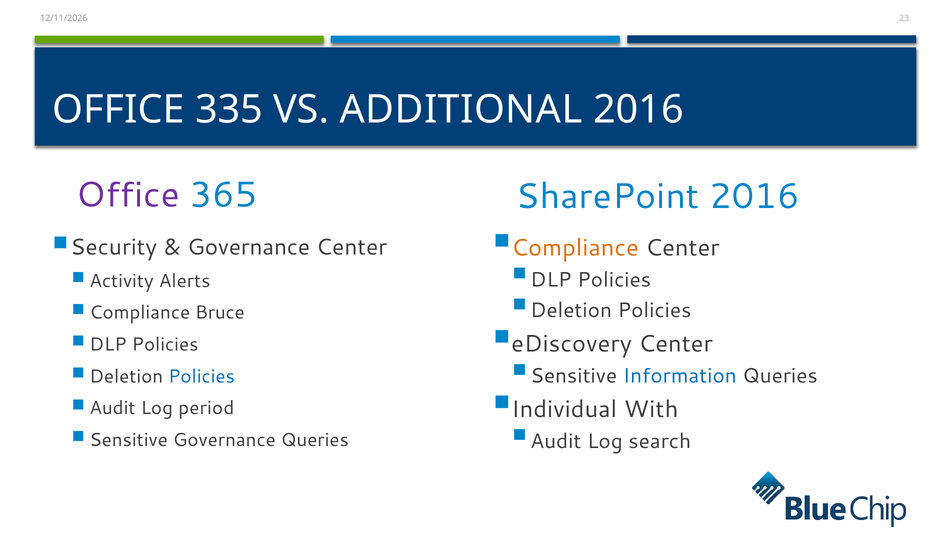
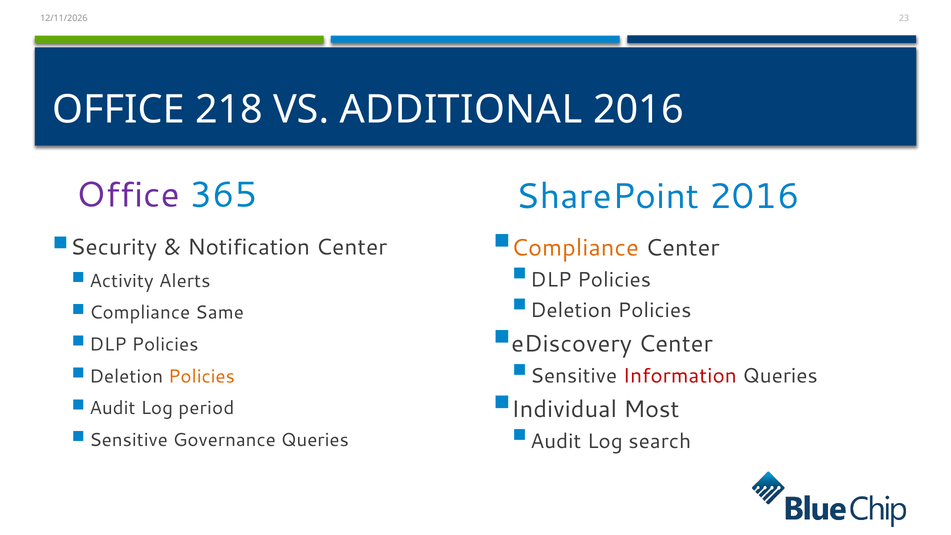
335: 335 -> 218
Governance at (249, 247): Governance -> Notification
Bruce: Bruce -> Same
Information colour: blue -> red
Policies at (202, 376) colour: blue -> orange
With: With -> Most
